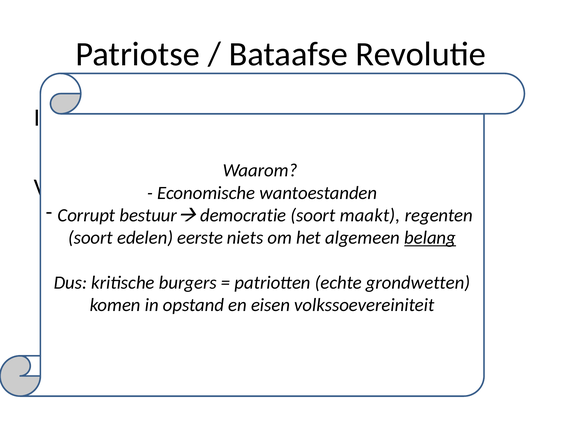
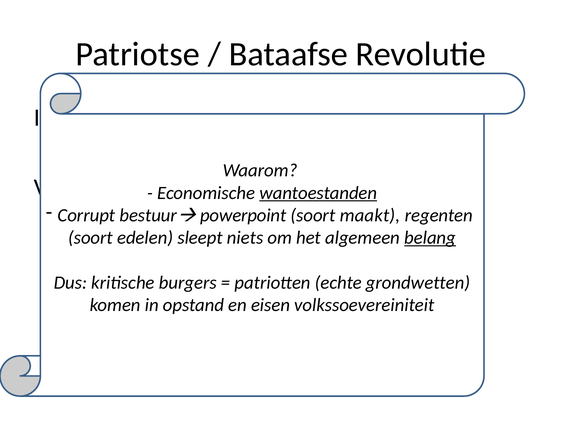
wantoestanden underline: none -> present
democratie: democratie -> powerpoint
eerste at (200, 238): eerste -> sleept
